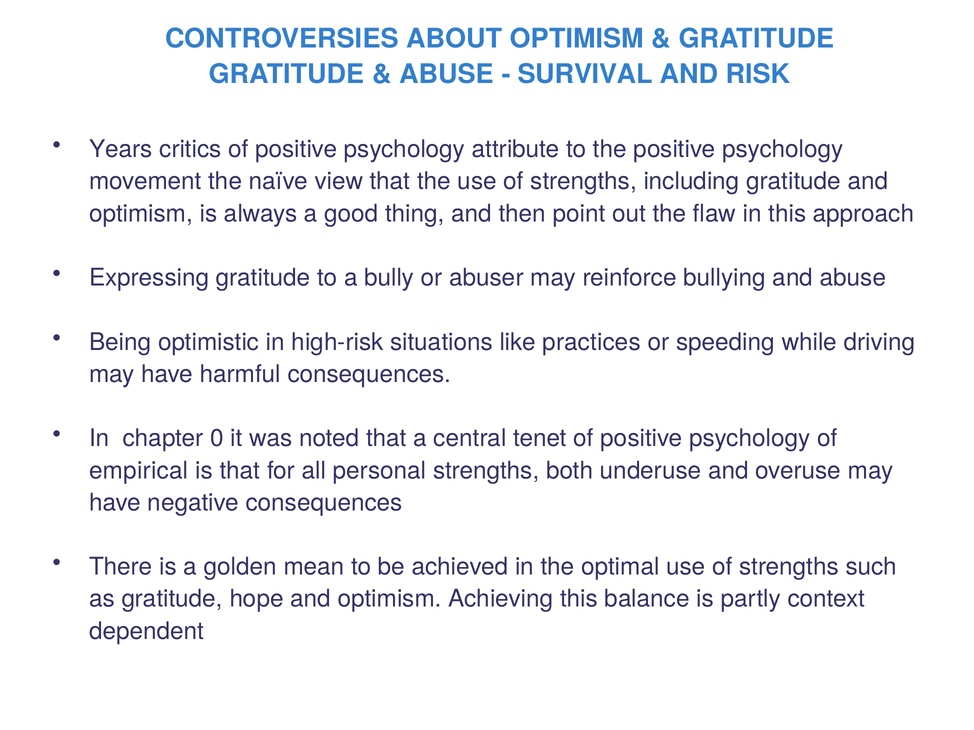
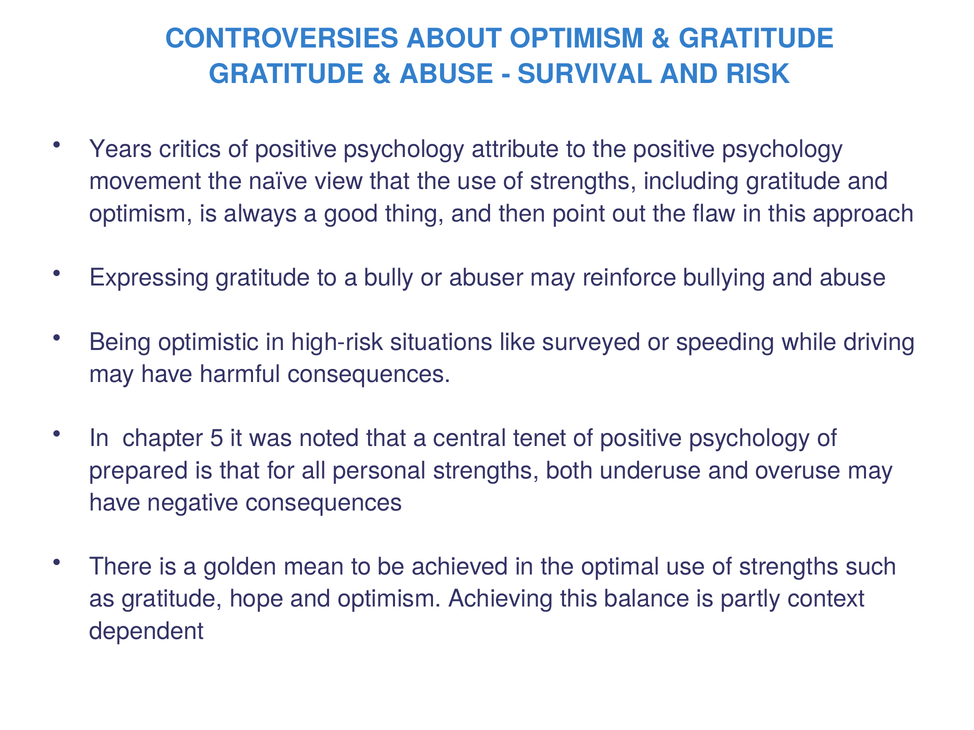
practices: practices -> surveyed
0: 0 -> 5
empirical: empirical -> prepared
